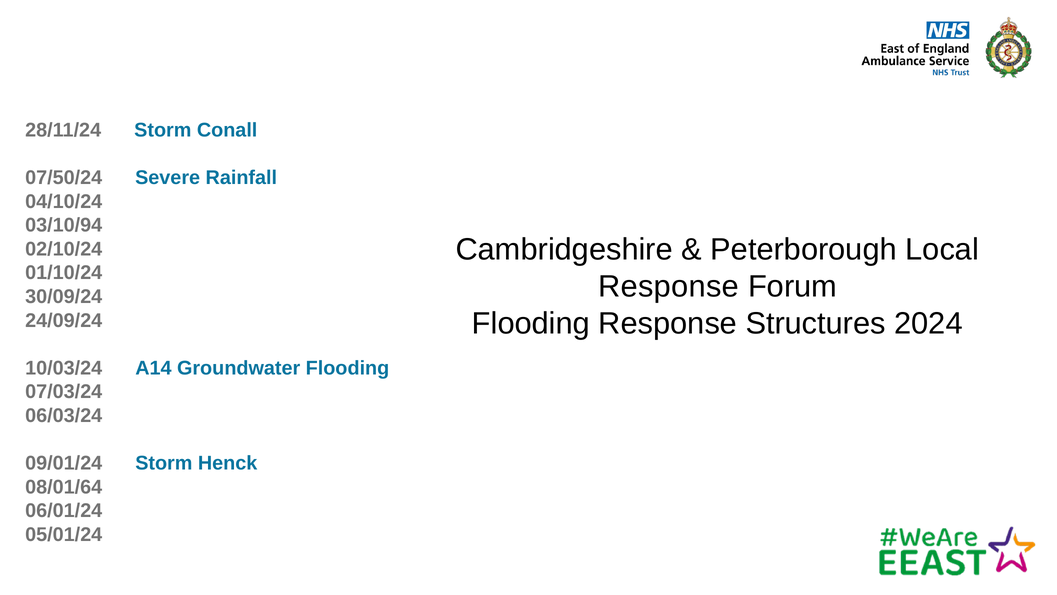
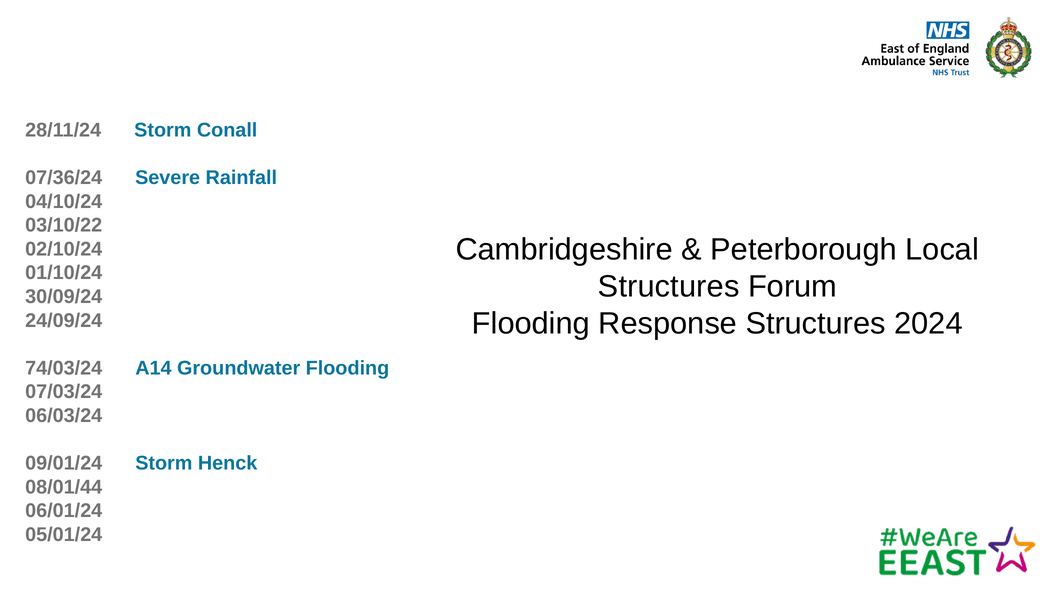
07/50/24: 07/50/24 -> 07/36/24
03/10/94: 03/10/94 -> 03/10/22
Response at (669, 286): Response -> Structures
10/03/24: 10/03/24 -> 74/03/24
08/01/64: 08/01/64 -> 08/01/44
